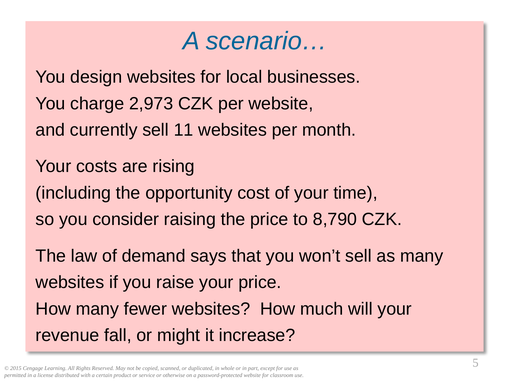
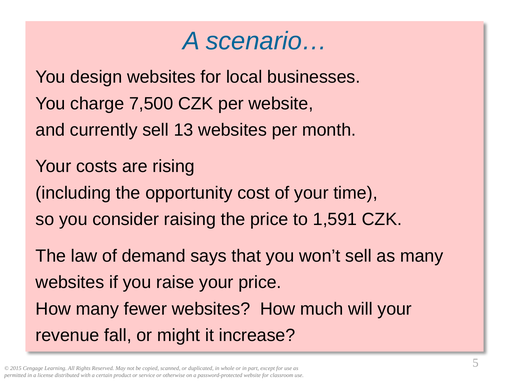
2,973: 2,973 -> 7,500
11: 11 -> 13
8,790: 8,790 -> 1,591
